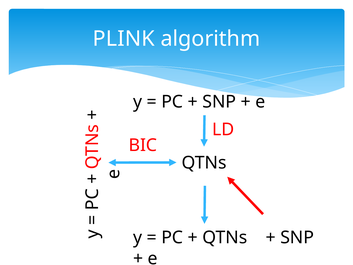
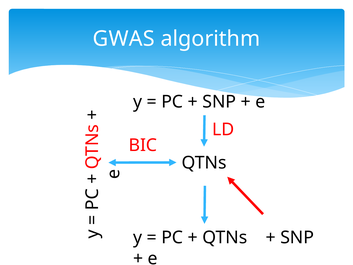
PLINK: PLINK -> GWAS
